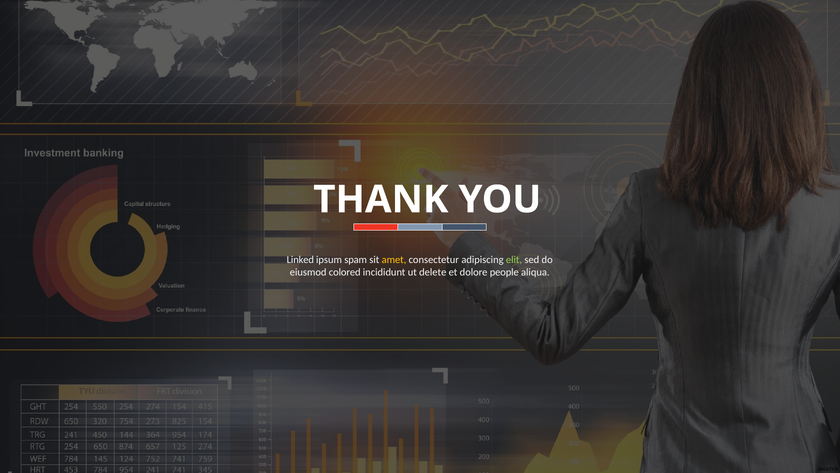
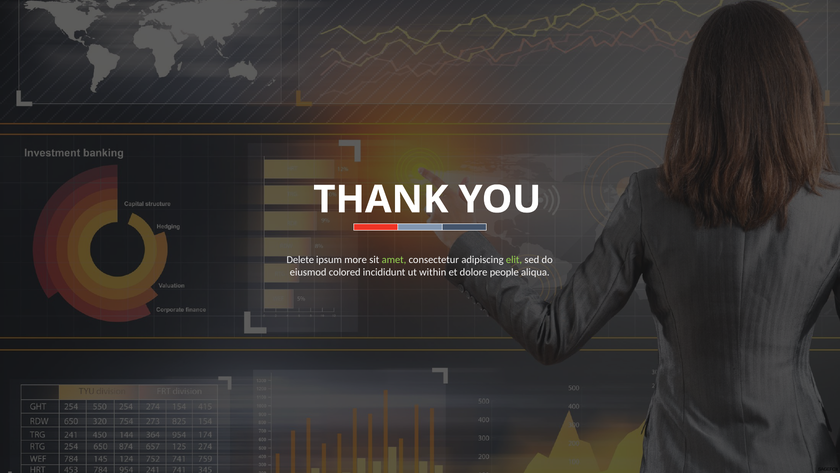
Linked: Linked -> Delete
spam: spam -> more
amet colour: yellow -> light green
delete: delete -> within
